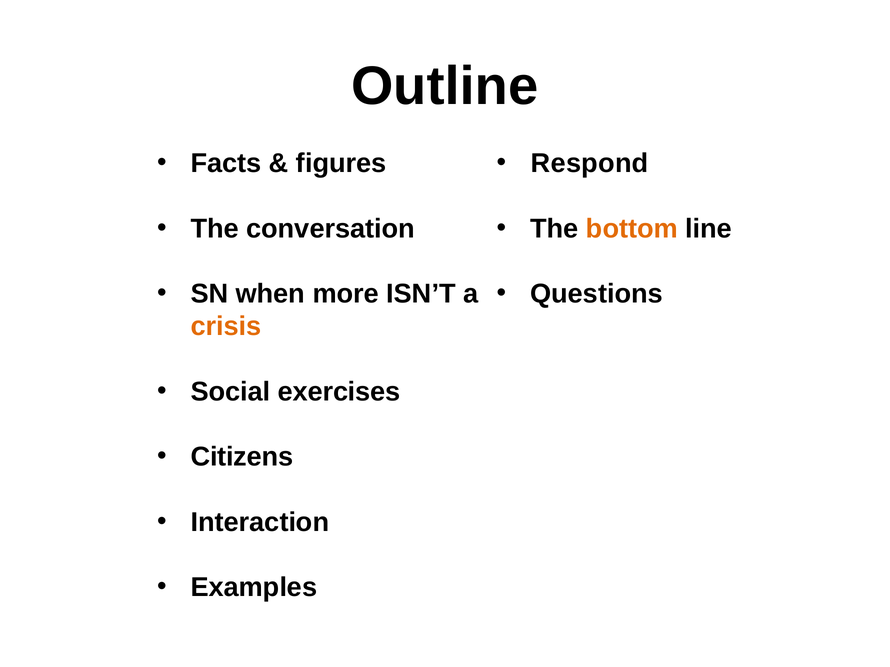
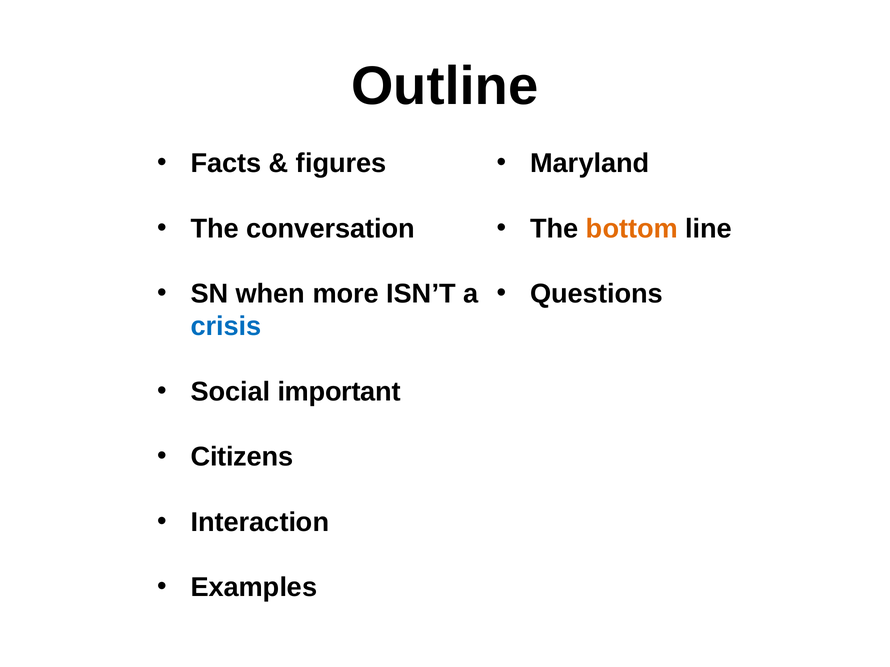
Respond: Respond -> Maryland
crisis colour: orange -> blue
exercises: exercises -> important
